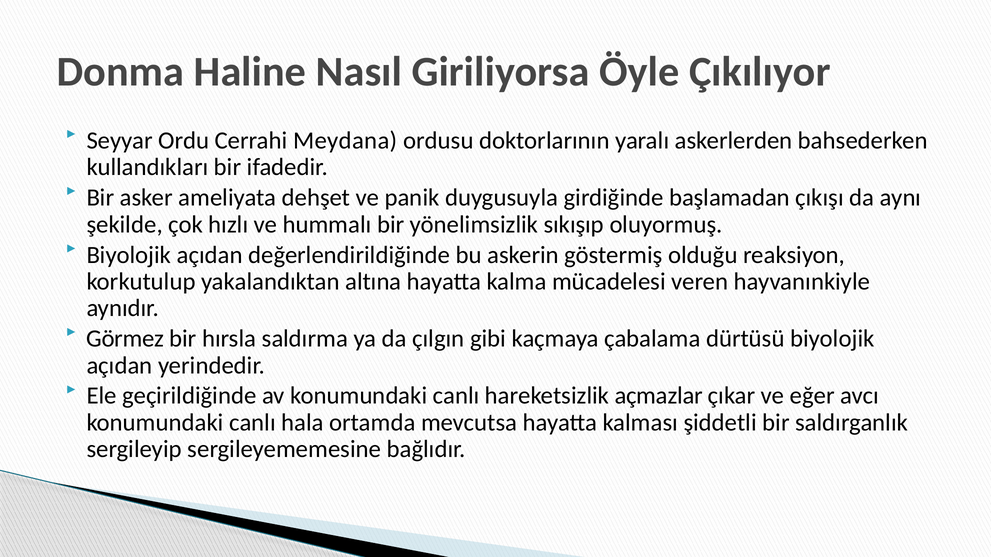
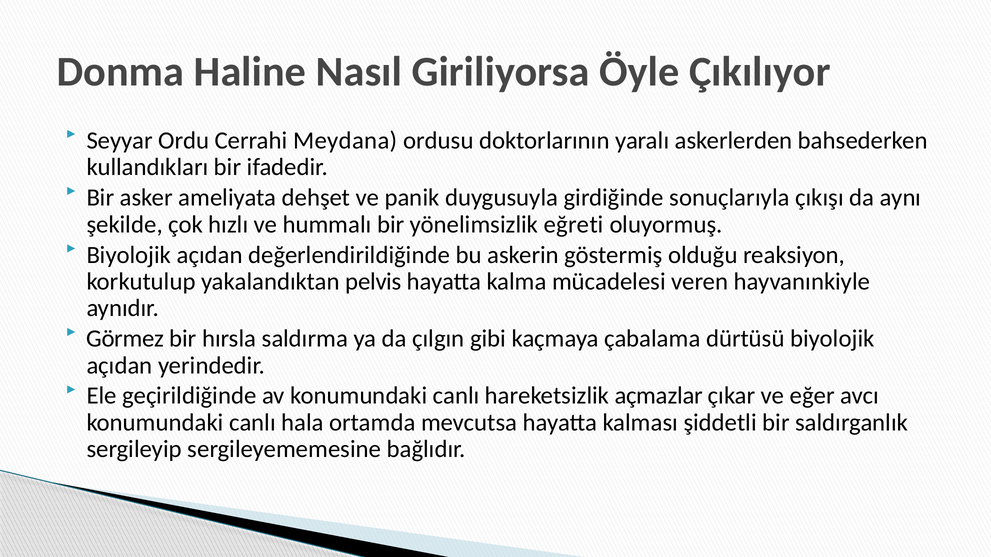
başlamadan: başlamadan -> sonuçlarıyla
sıkışıp: sıkışıp -> eğreti
altına: altına -> pelvis
